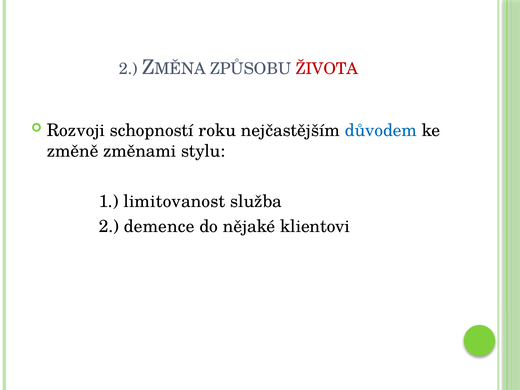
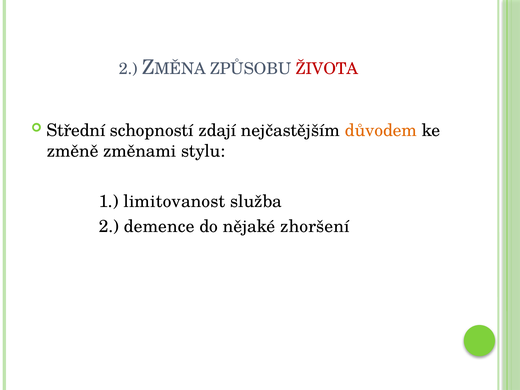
Rozvoji: Rozvoji -> Střední
roku: roku -> zdají
důvodem colour: blue -> orange
klientovi: klientovi -> zhoršení
